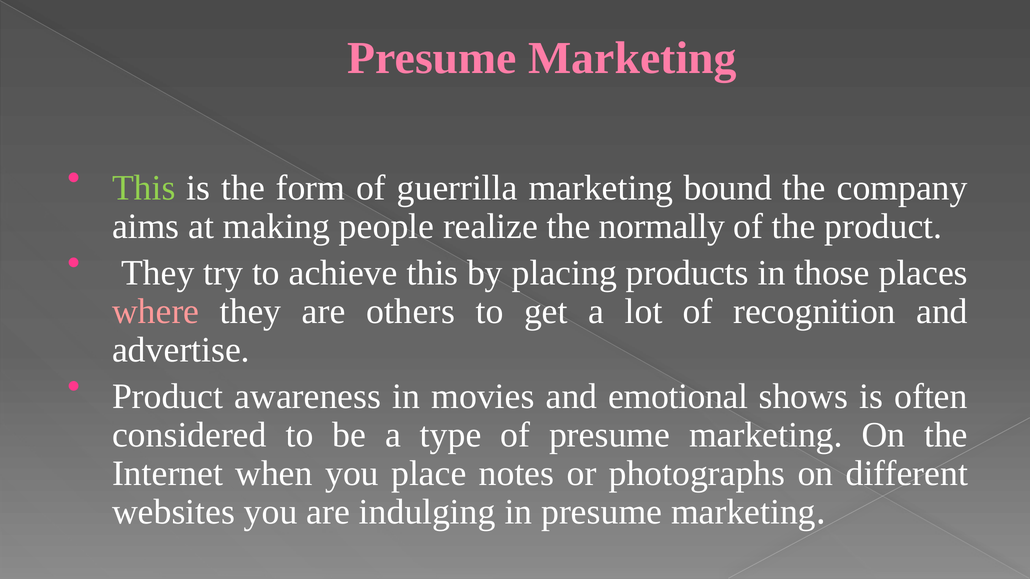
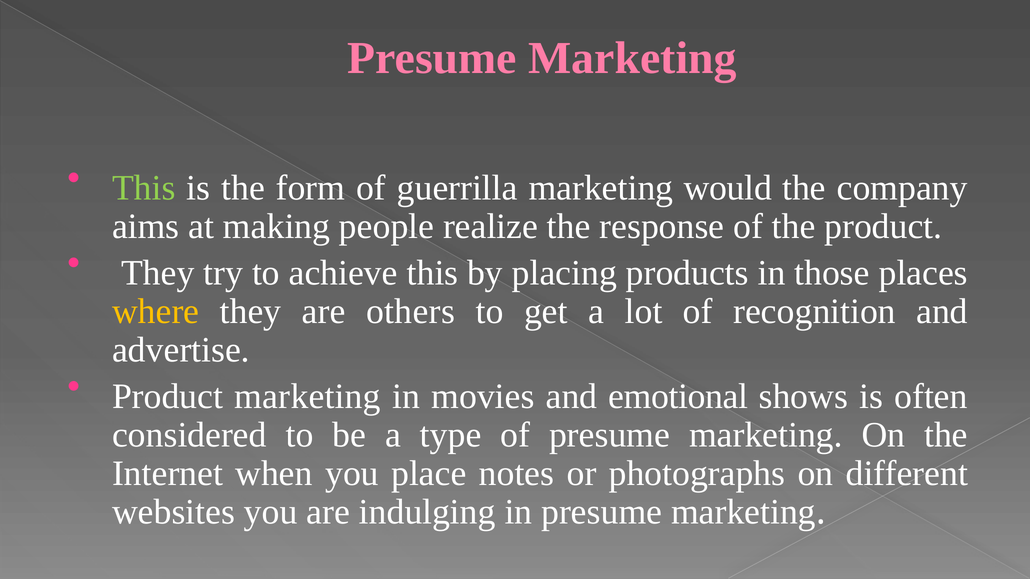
bound: bound -> would
normally: normally -> response
where colour: pink -> yellow
Product awareness: awareness -> marketing
